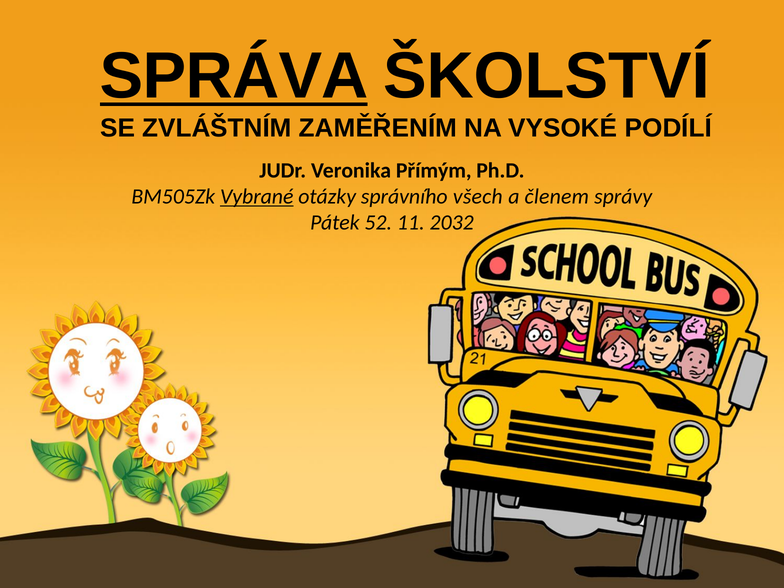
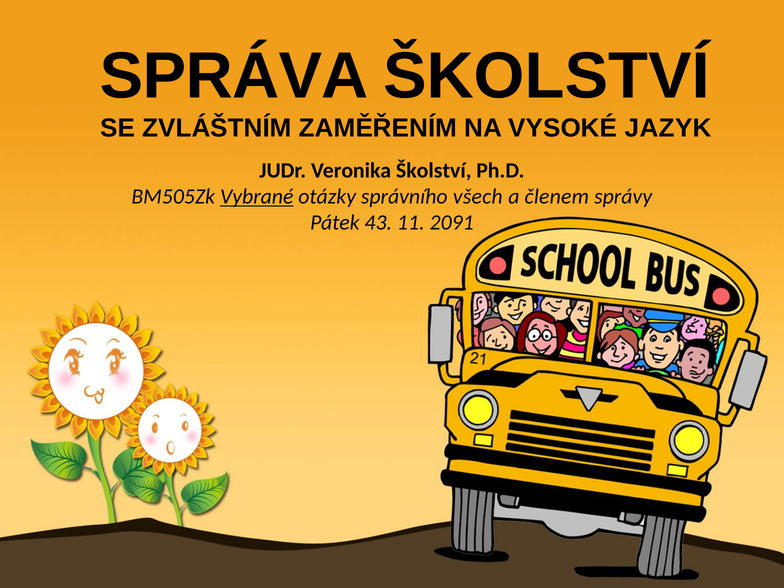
SPRÁVA underline: present -> none
PODÍLÍ: PODÍLÍ -> JAZYK
Veronika Přímým: Přímým -> Školství
52: 52 -> 43
2032: 2032 -> 2091
